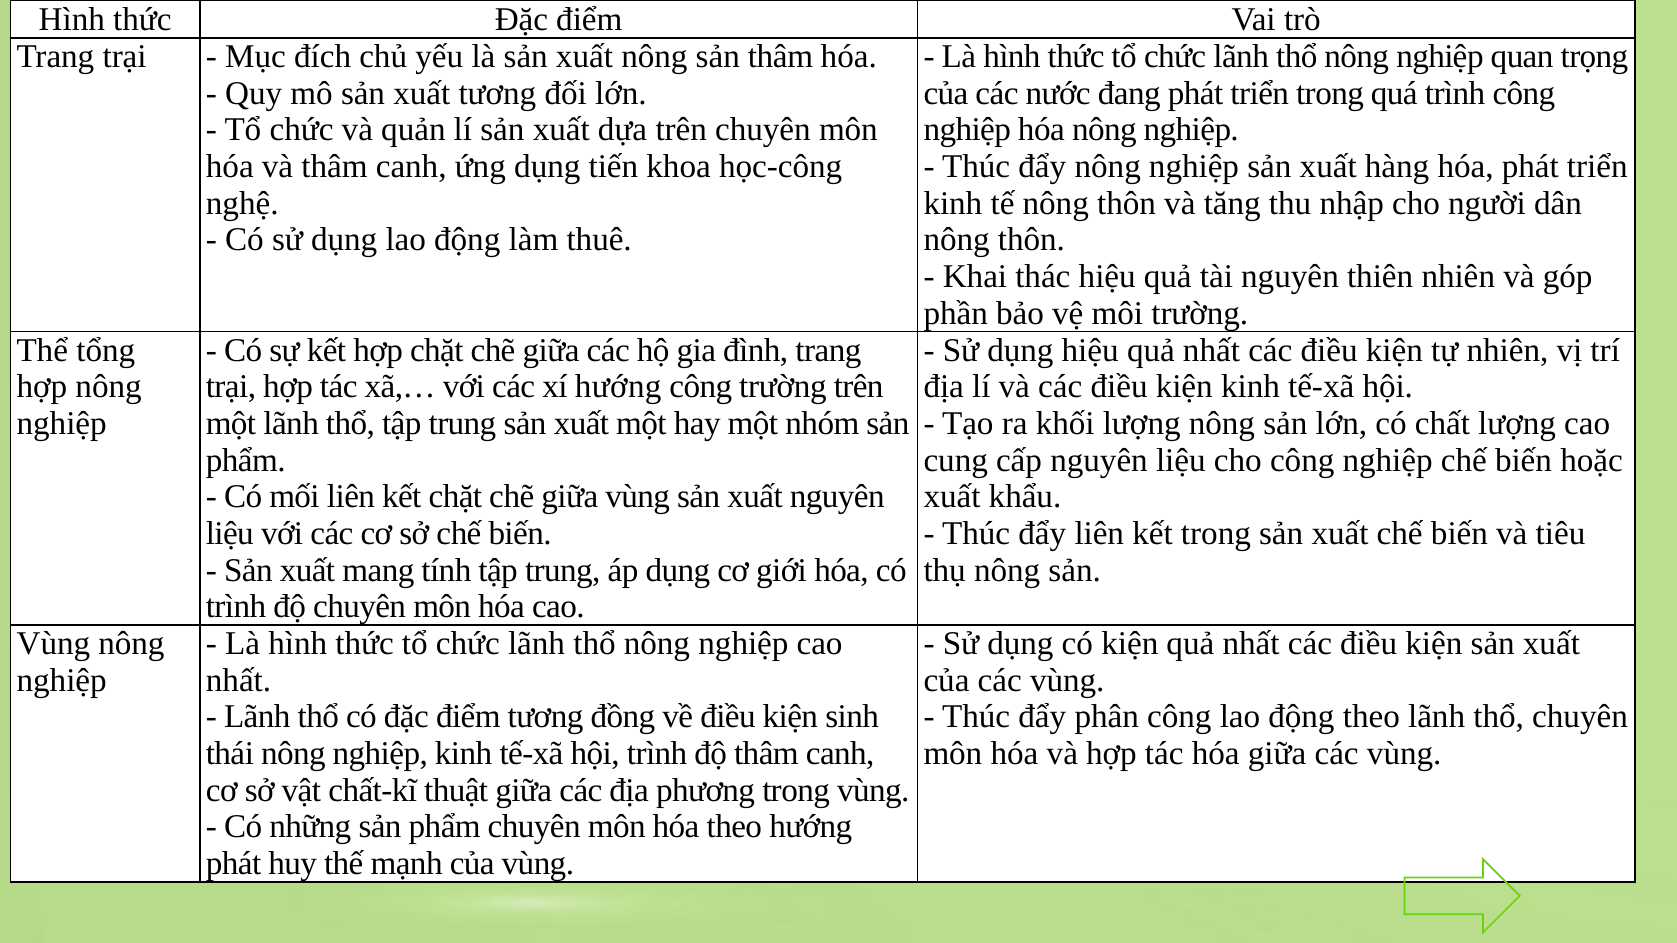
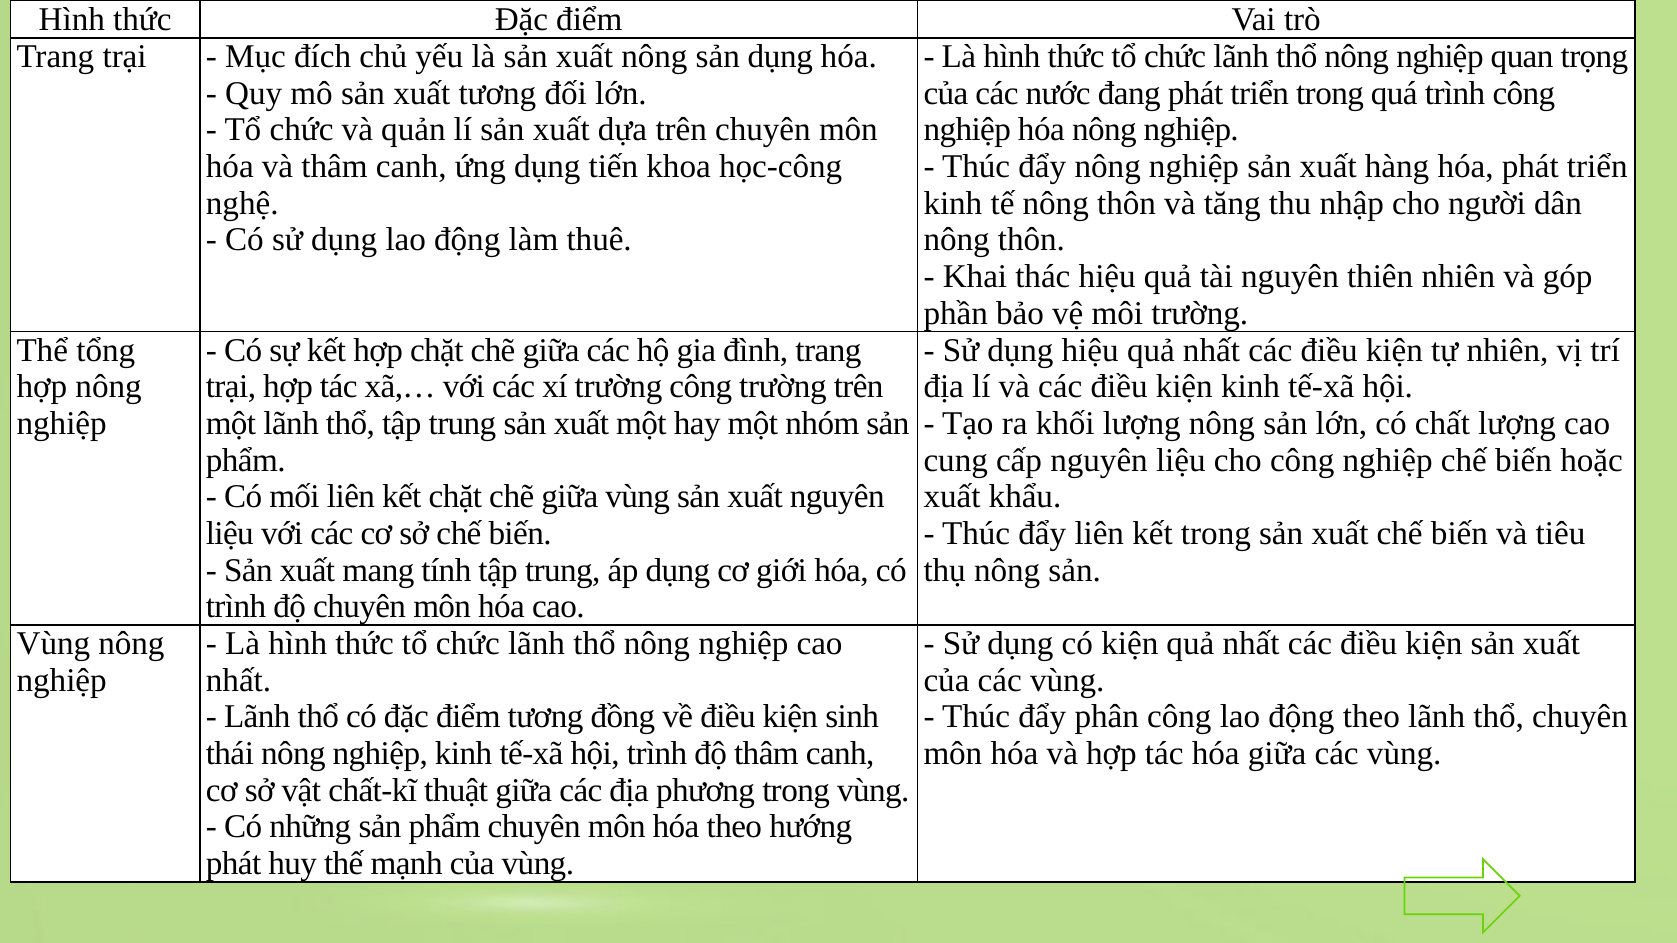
sản thâm: thâm -> dụng
xí hướng: hướng -> trường
